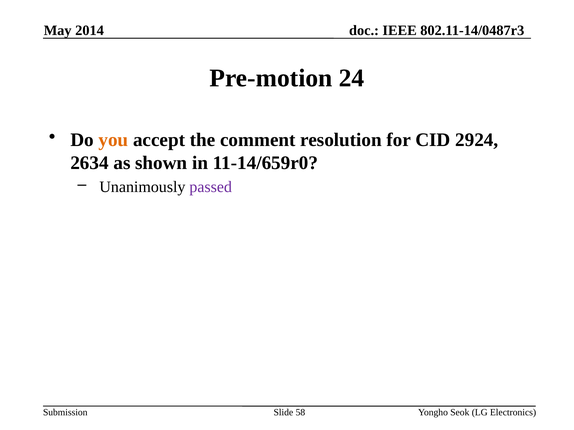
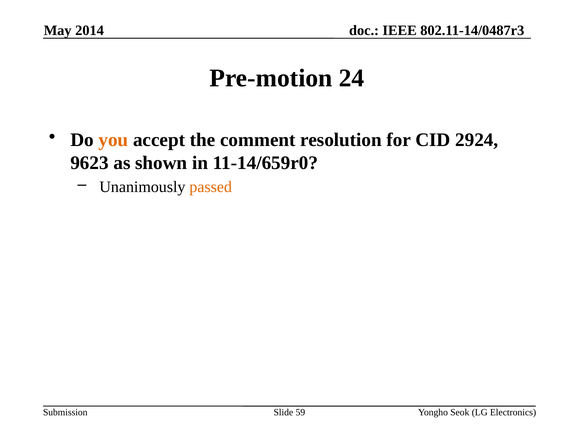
2634: 2634 -> 9623
passed colour: purple -> orange
58: 58 -> 59
